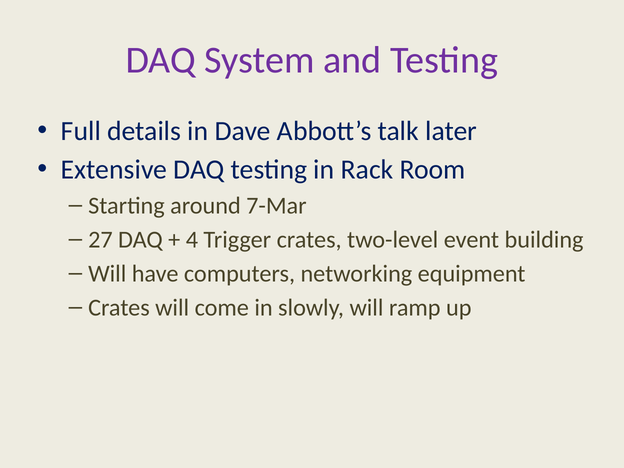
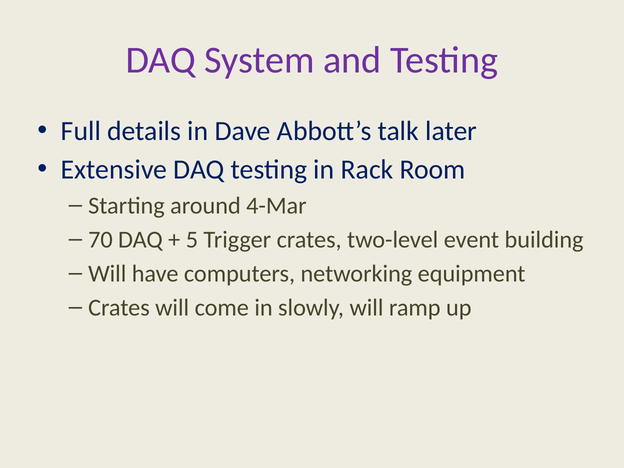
7-Mar: 7-Mar -> 4-Mar
27: 27 -> 70
4: 4 -> 5
